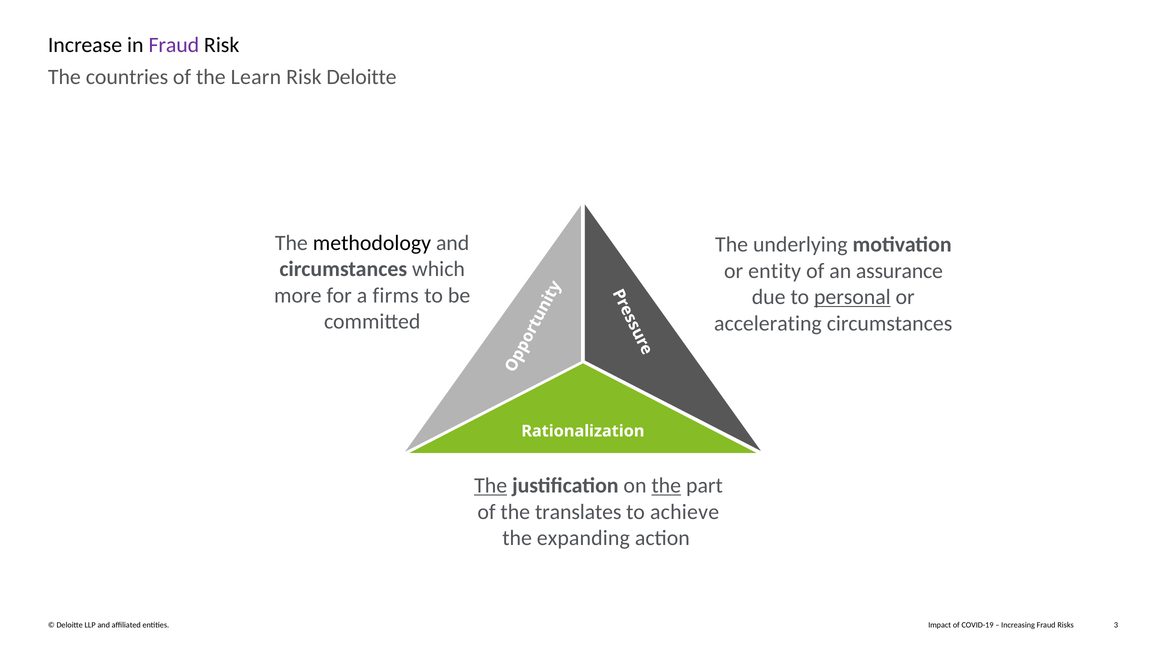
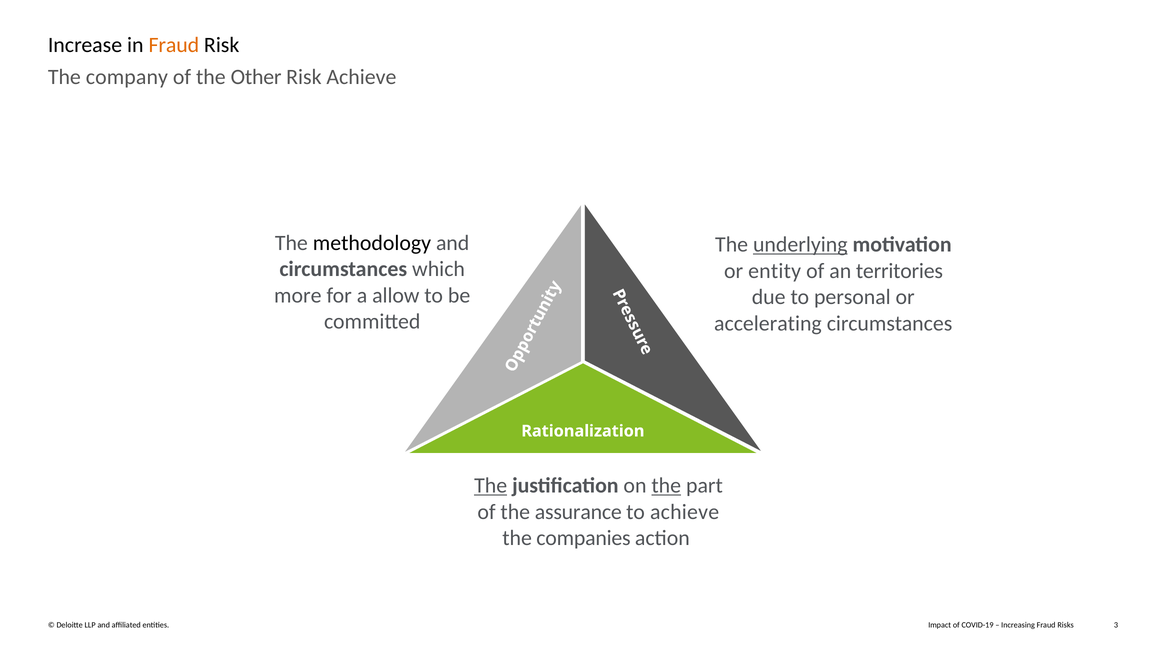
Fraud at (174, 45) colour: purple -> orange
countries: countries -> company
Learn: Learn -> Other
Risk Deloitte: Deloitte -> Achieve
underlying underline: none -> present
assurance: assurance -> territories
firms: firms -> allow
personal underline: present -> none
translates: translates -> assurance
expanding: expanding -> companies
